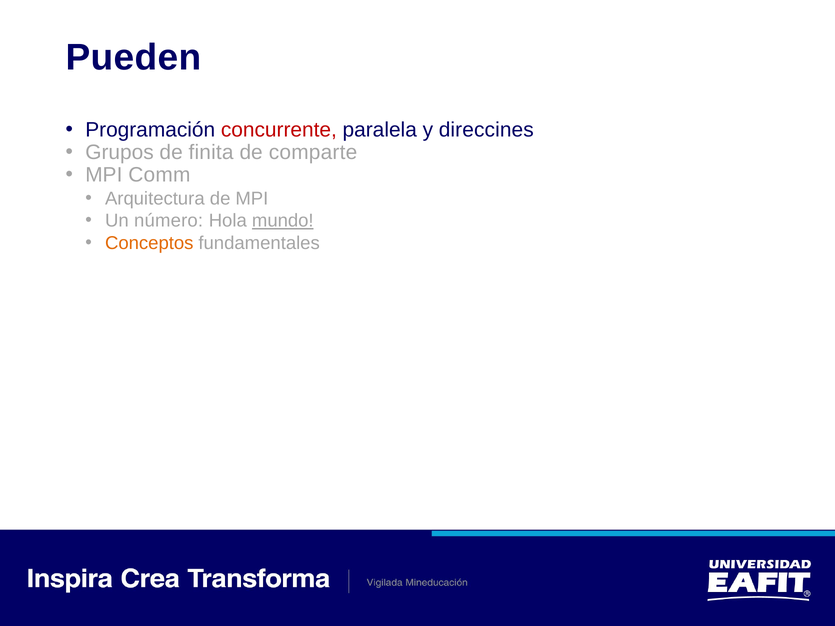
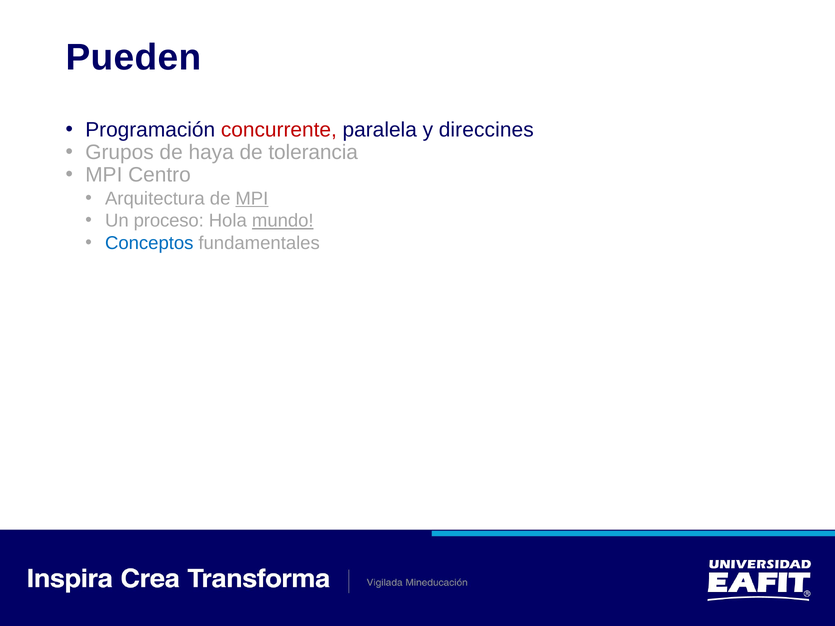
finita: finita -> haya
comparte: comparte -> tolerancia
Comm: Comm -> Centro
MPI at (252, 199) underline: none -> present
número: número -> proceso
Conceptos colour: orange -> blue
